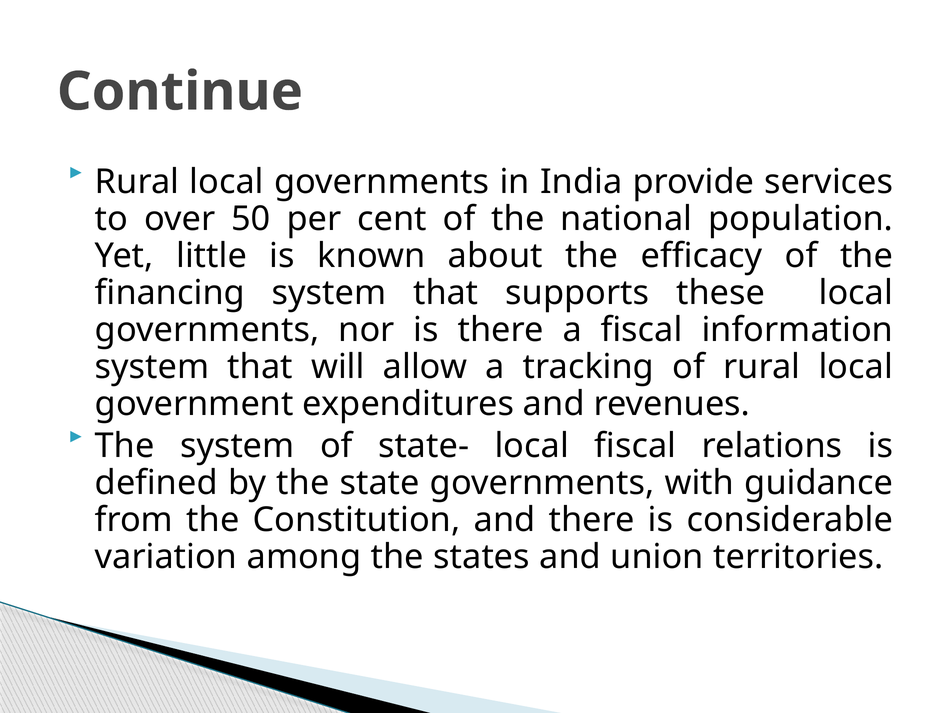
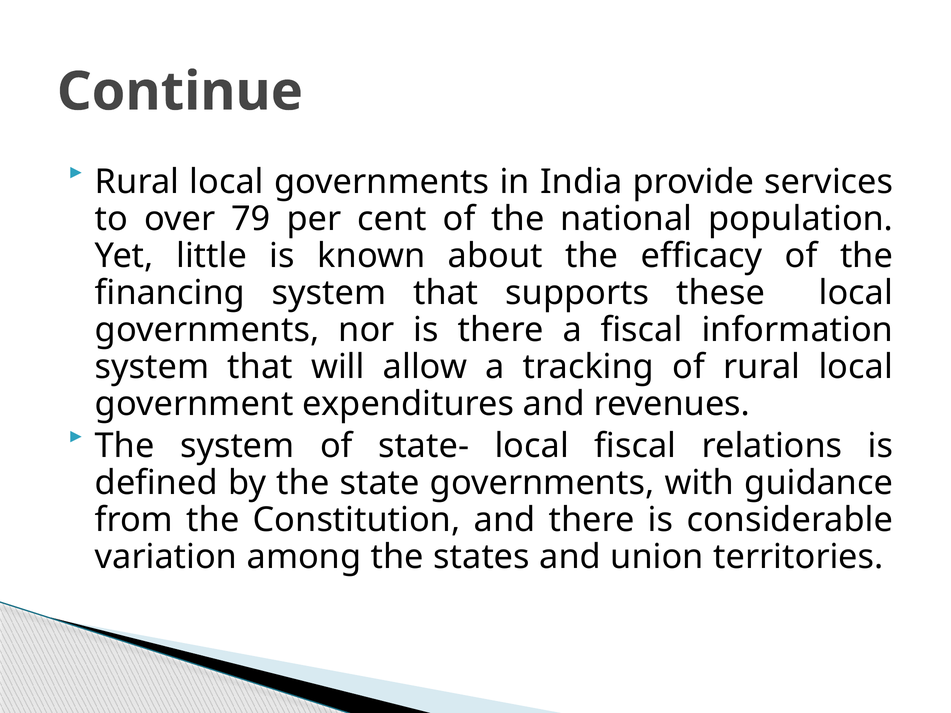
50: 50 -> 79
